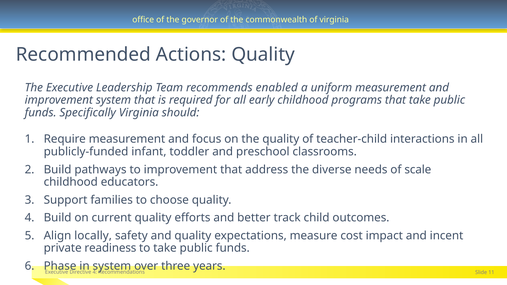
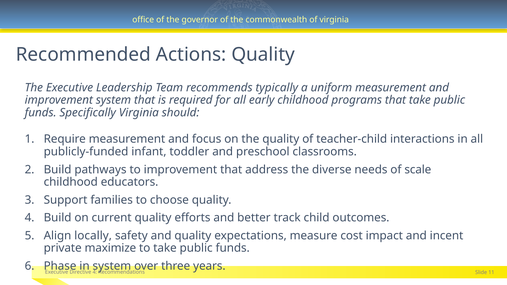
enabled: enabled -> typically
readiness: readiness -> maximize
